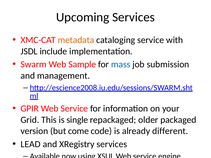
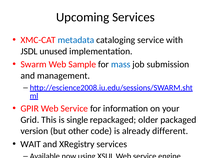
metadata colour: orange -> blue
include: include -> unused
come: come -> other
LEAD: LEAD -> WAIT
